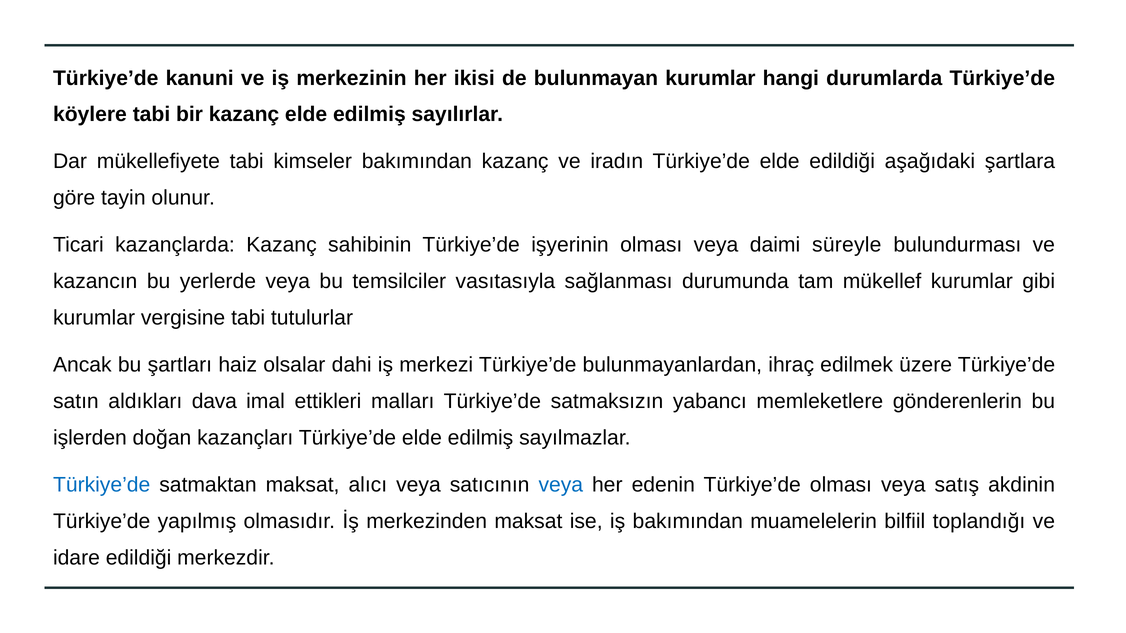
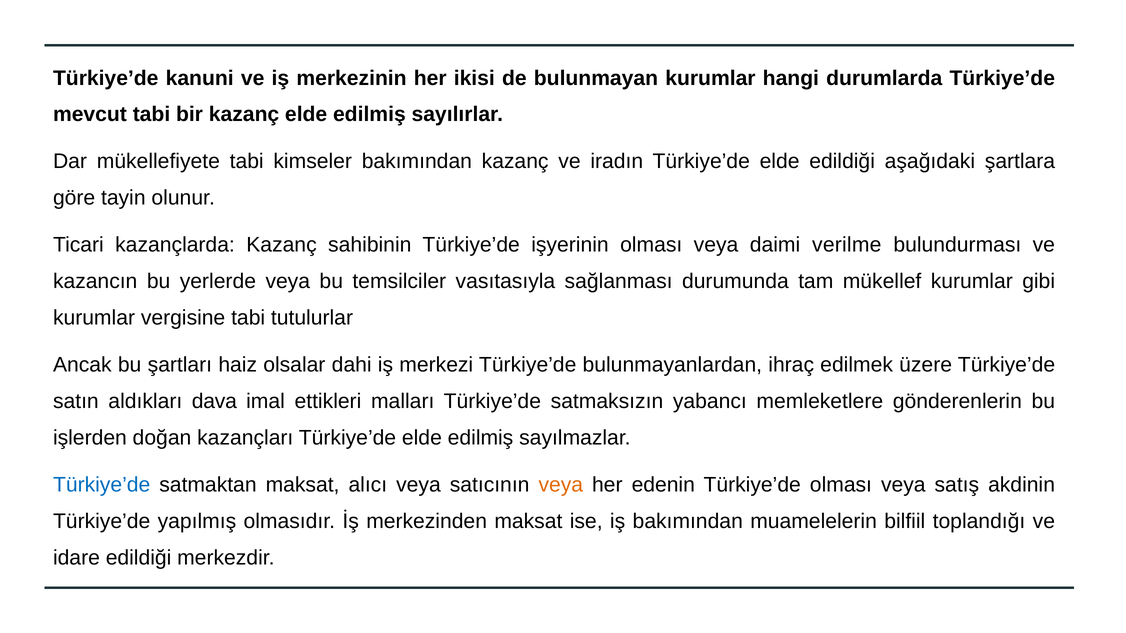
köylere: köylere -> mevcut
süreyle: süreyle -> verilme
veya at (561, 485) colour: blue -> orange
